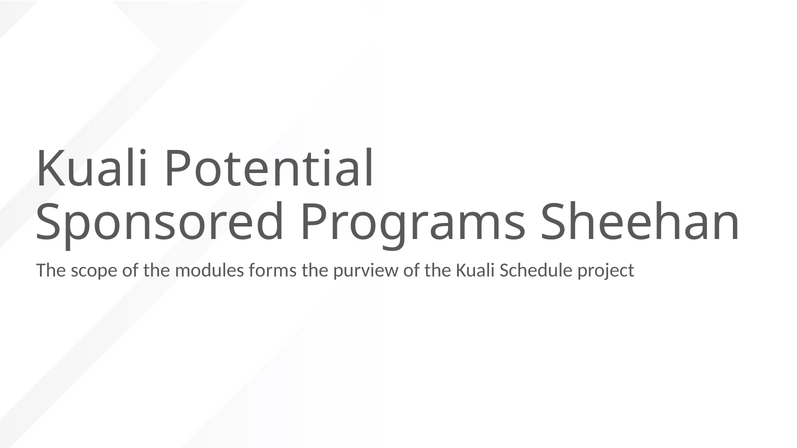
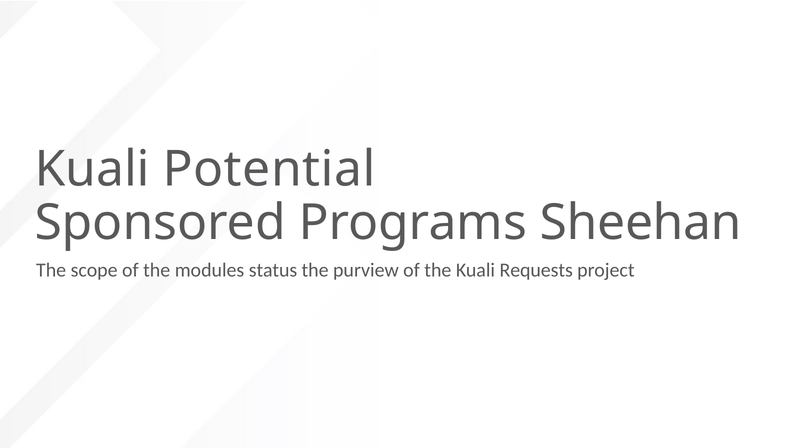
forms: forms -> status
Schedule: Schedule -> Requests
